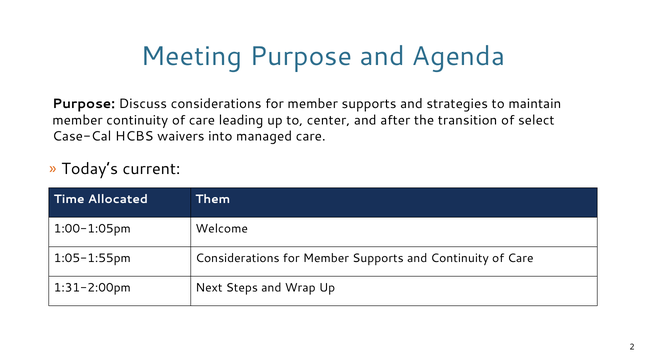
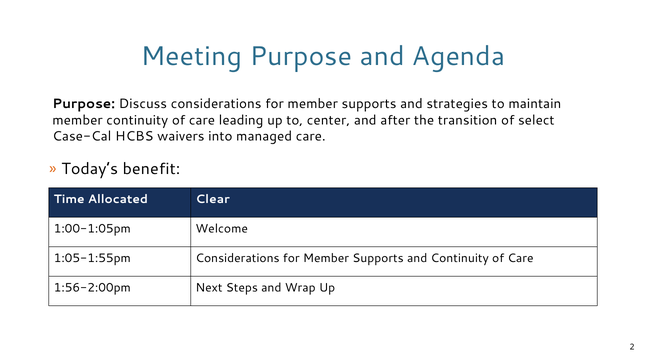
current: current -> benefit
Them: Them -> Clear
1:31-2:00pm: 1:31-2:00pm -> 1:56-2:00pm
